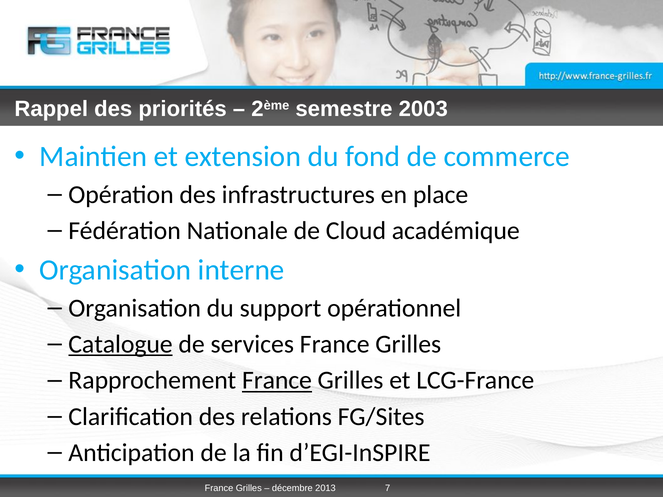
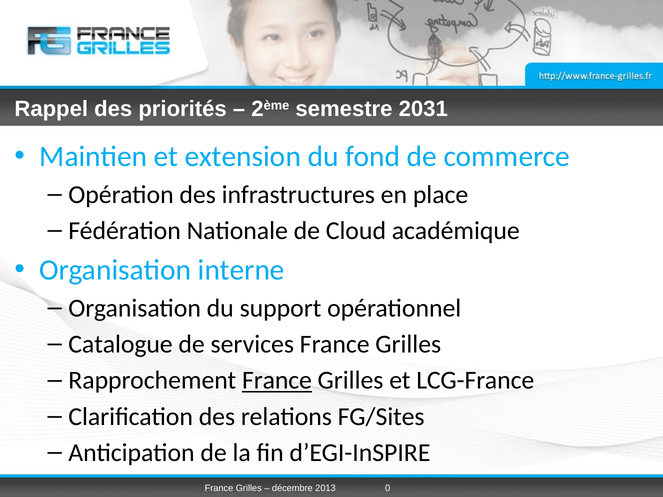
2003: 2003 -> 2031
Catalogue underline: present -> none
7: 7 -> 0
